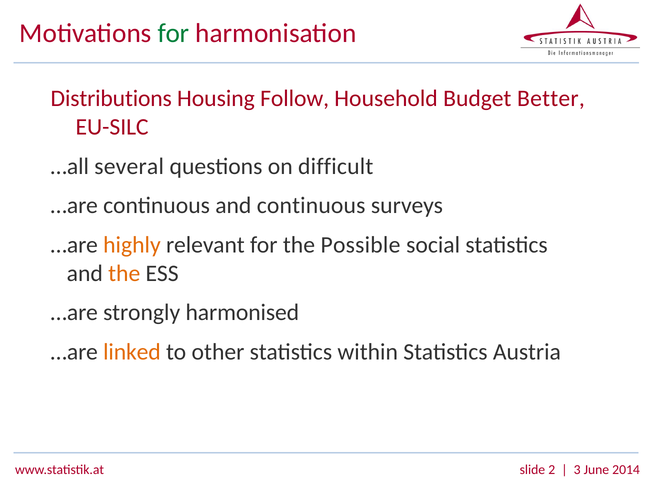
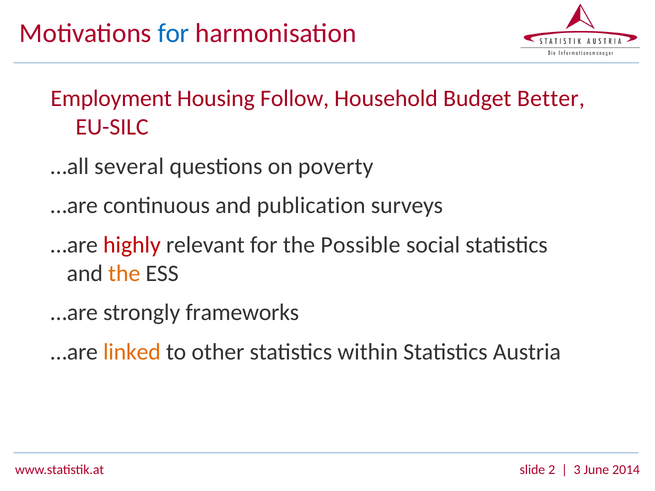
for at (174, 33) colour: green -> blue
Distributions: Distributions -> Employment
difficult: difficult -> poverty
and continuous: continuous -> publication
highly colour: orange -> red
harmonised: harmonised -> frameworks
